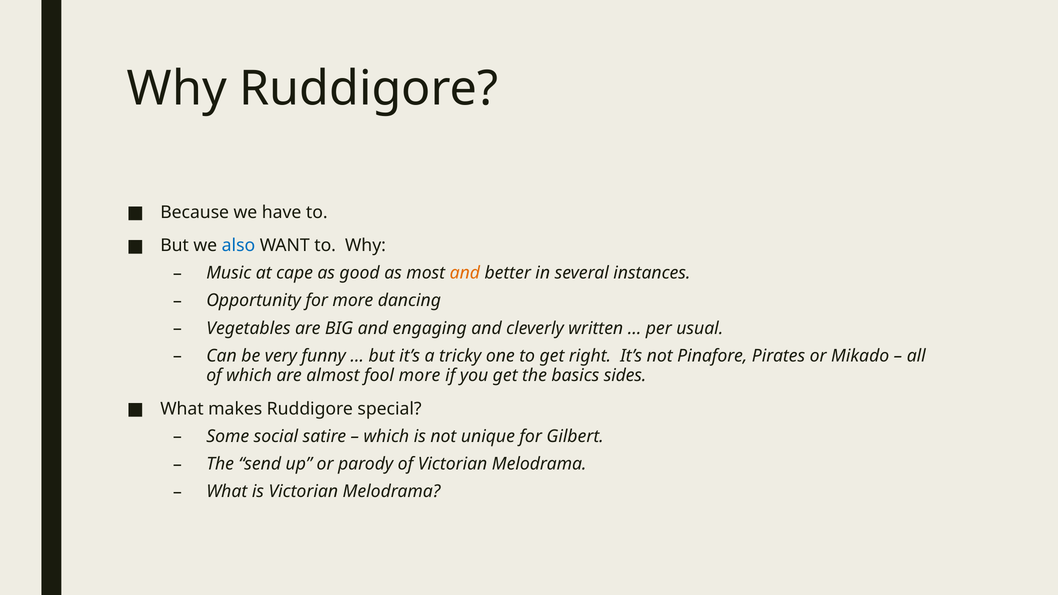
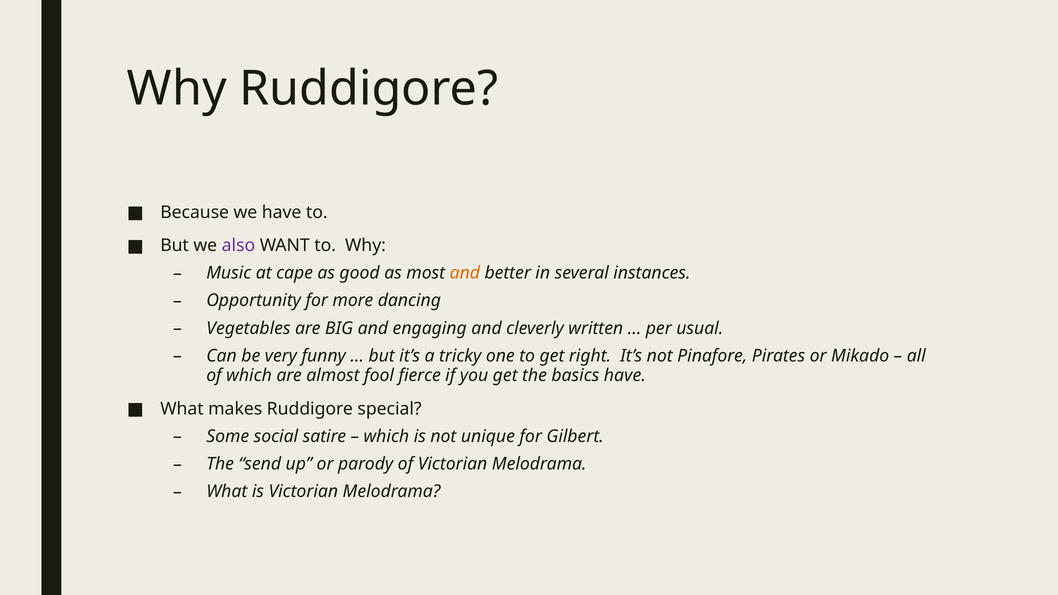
also colour: blue -> purple
fool more: more -> fierce
basics sides: sides -> have
